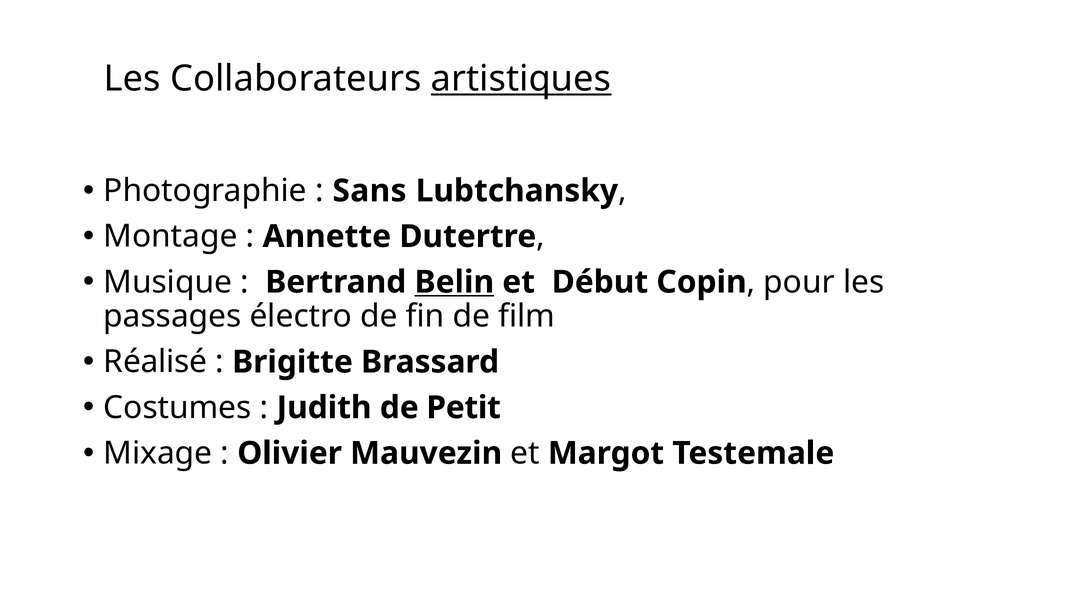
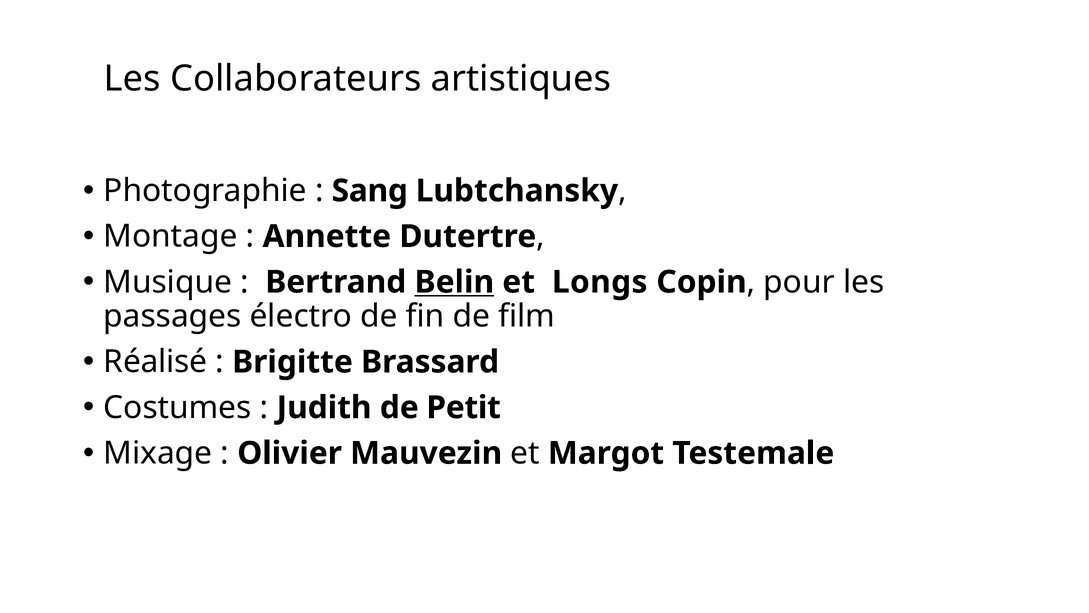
artistiques underline: present -> none
Sans: Sans -> Sang
Début: Début -> Longs
